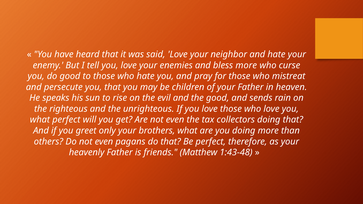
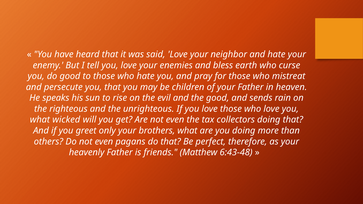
bless more: more -> earth
what perfect: perfect -> wicked
1:43-48: 1:43-48 -> 6:43-48
